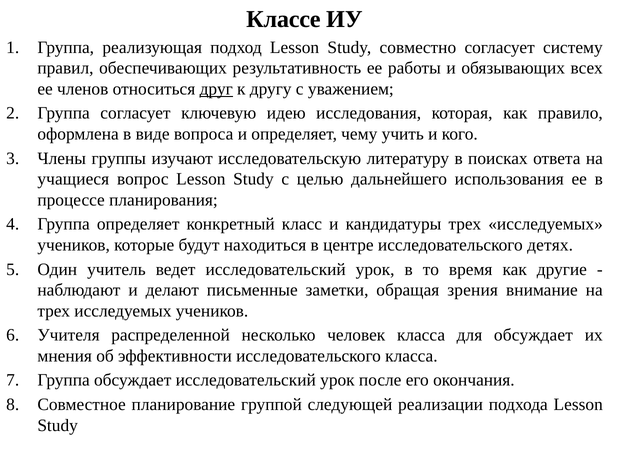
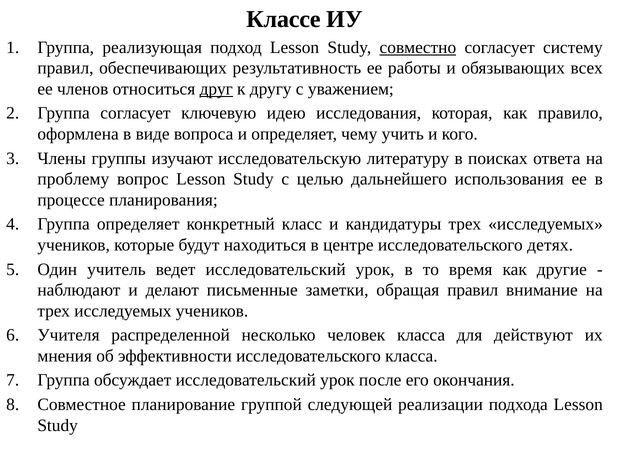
совместно underline: none -> present
учащиеся: учащиеся -> проблему
обращая зрения: зрения -> правил
для обсуждает: обсуждает -> действуют
